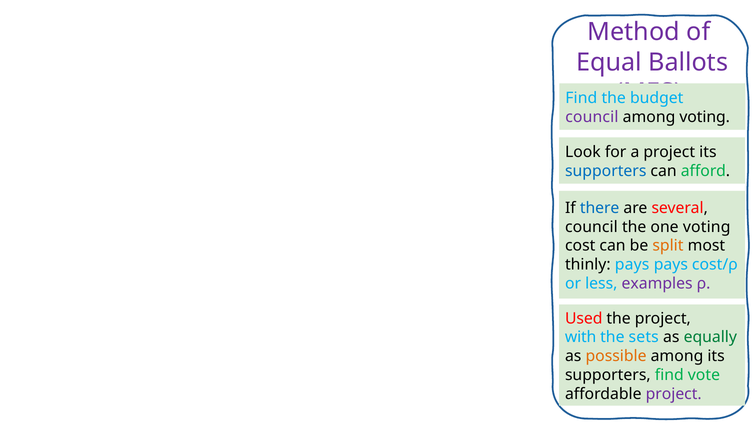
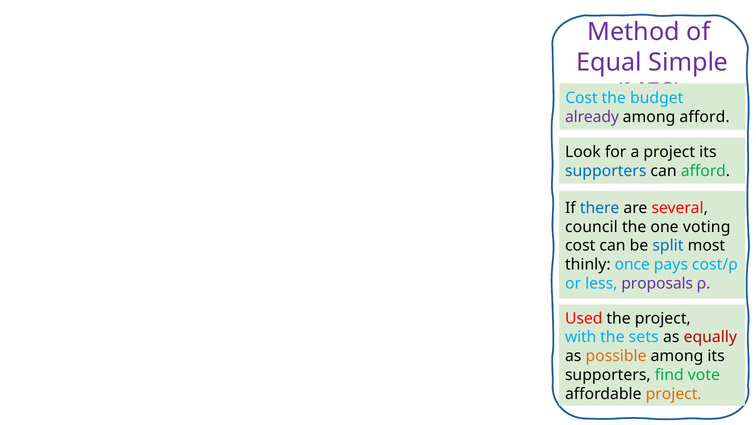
Ballots: Ballots -> Simple
Find at (581, 98): Find -> Cost
council at (592, 117): council -> already
among voting: voting -> afford
split colour: orange -> blue
thinly pays: pays -> once
examples: examples -> proposals
equally colour: green -> red
project at (674, 394) colour: purple -> orange
